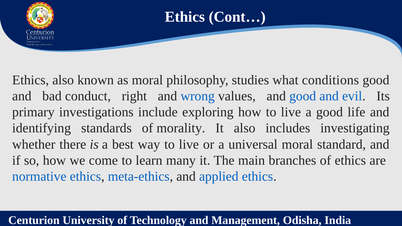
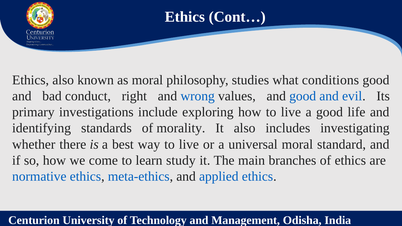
many: many -> study
